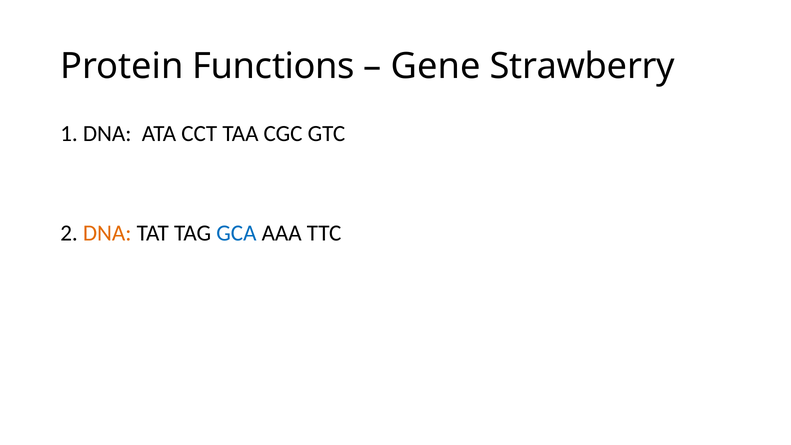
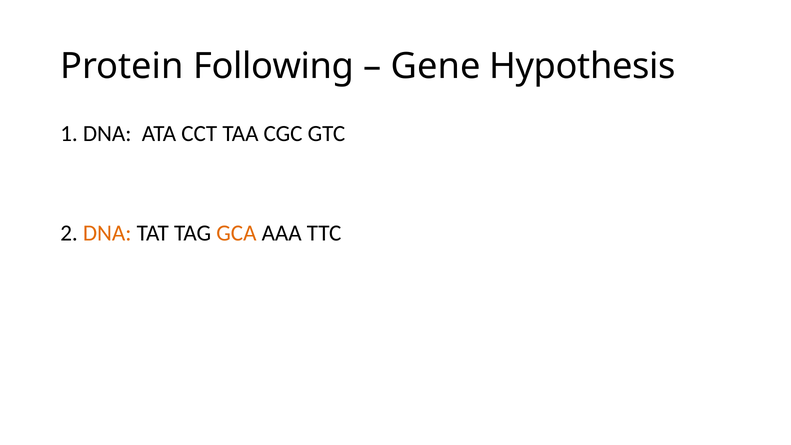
Functions: Functions -> Following
Strawberry: Strawberry -> Hypothesis
GCA colour: blue -> orange
